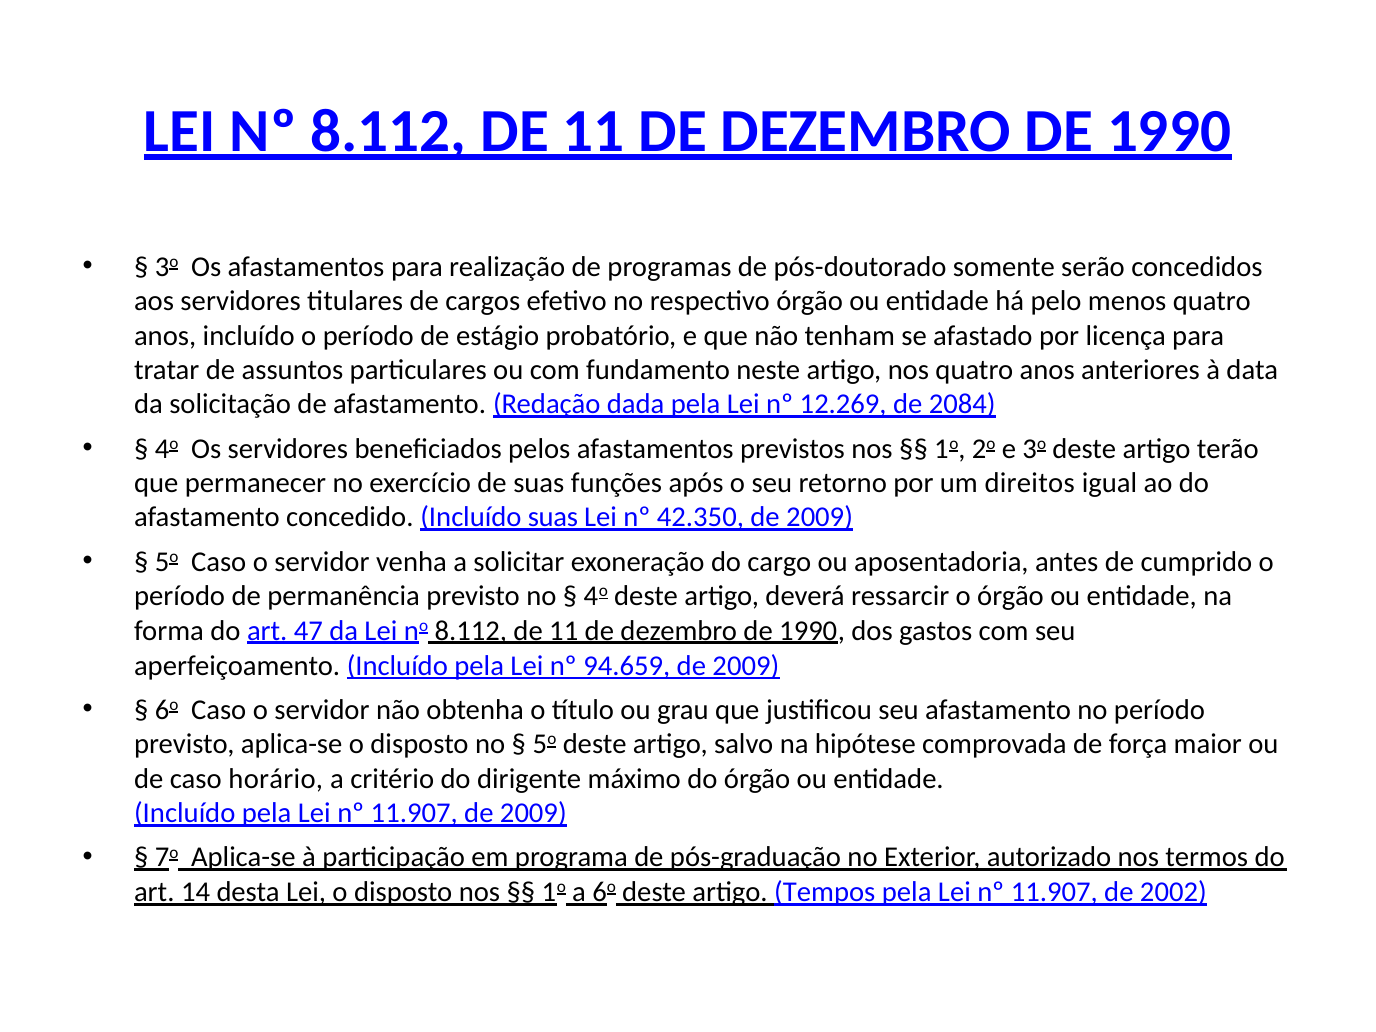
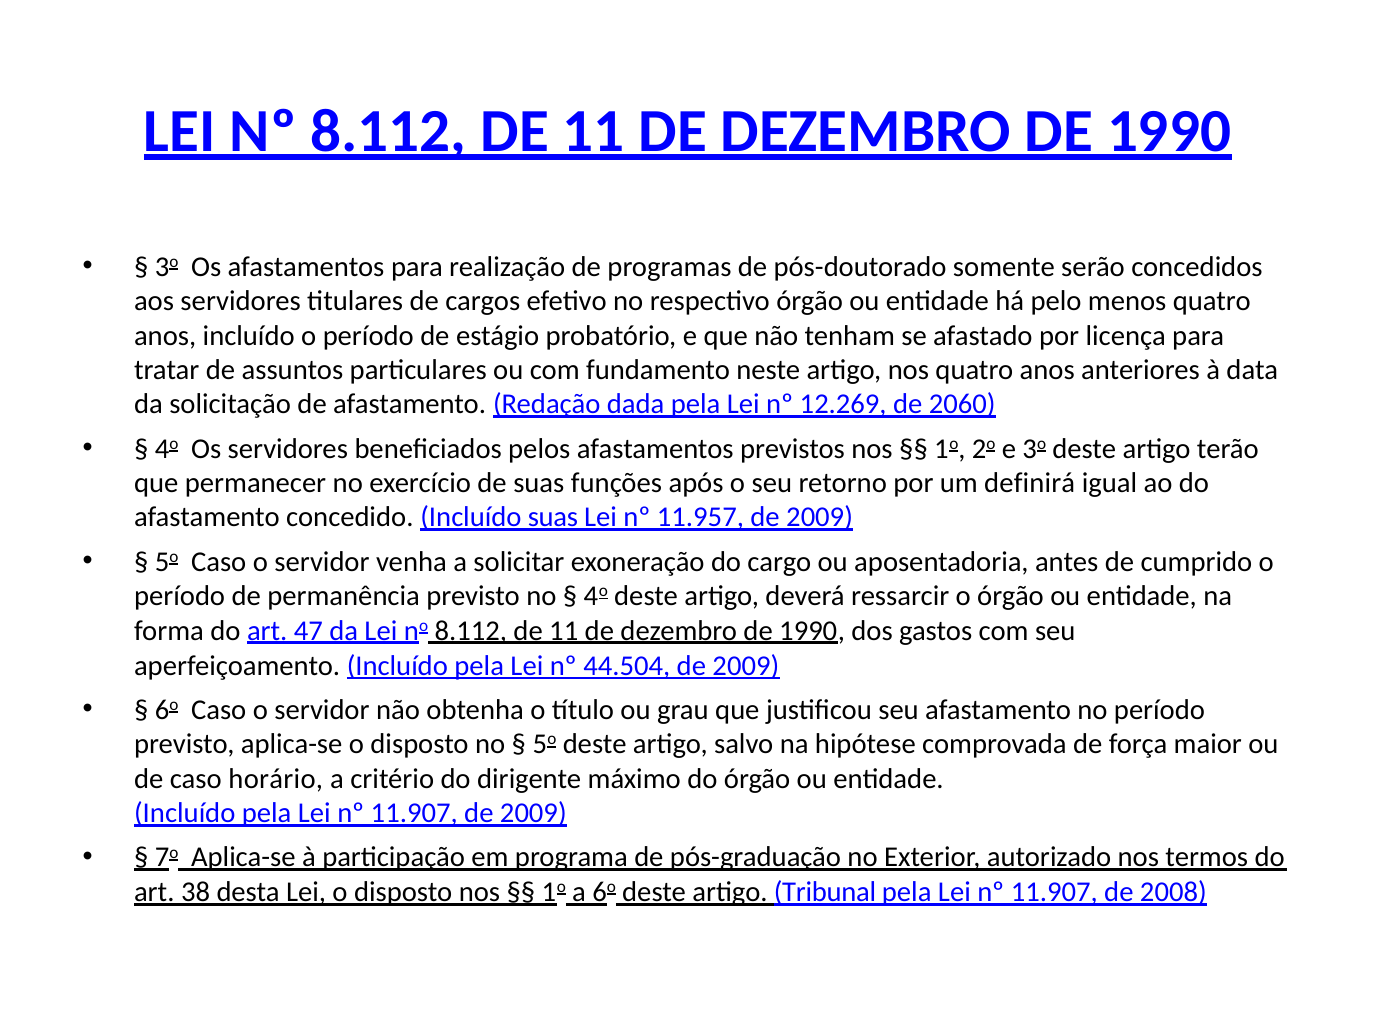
2084: 2084 -> 2060
direitos: direitos -> definirá
42.350: 42.350 -> 11.957
94.659: 94.659 -> 44.504
14: 14 -> 38
Tempos: Tempos -> Tribunal
2002: 2002 -> 2008
